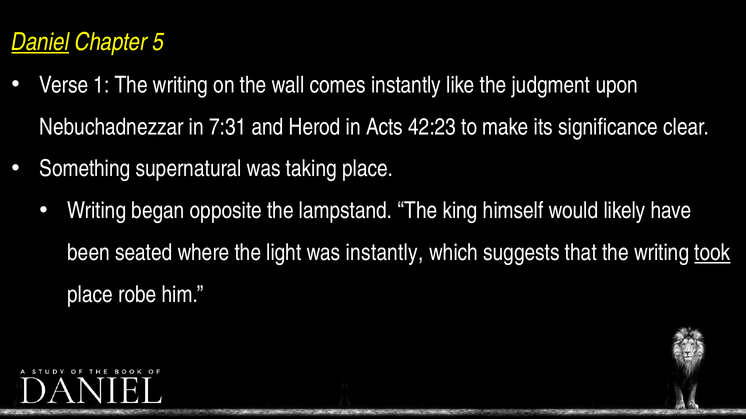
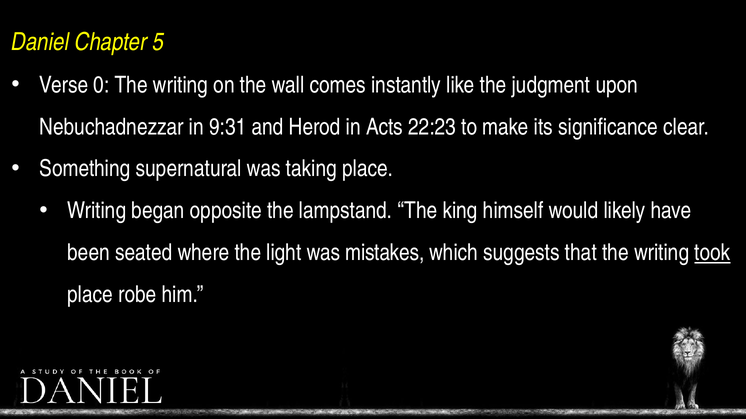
Daniel underline: present -> none
1: 1 -> 0
7:31: 7:31 -> 9:31
42:23: 42:23 -> 22:23
was instantly: instantly -> mistakes
